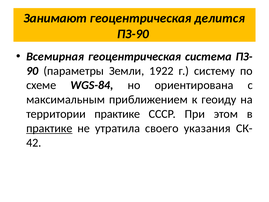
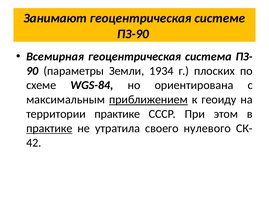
делится: делится -> системе
1922: 1922 -> 1934
систему: систему -> плоских
приближением underline: none -> present
указания: указания -> нулевого
